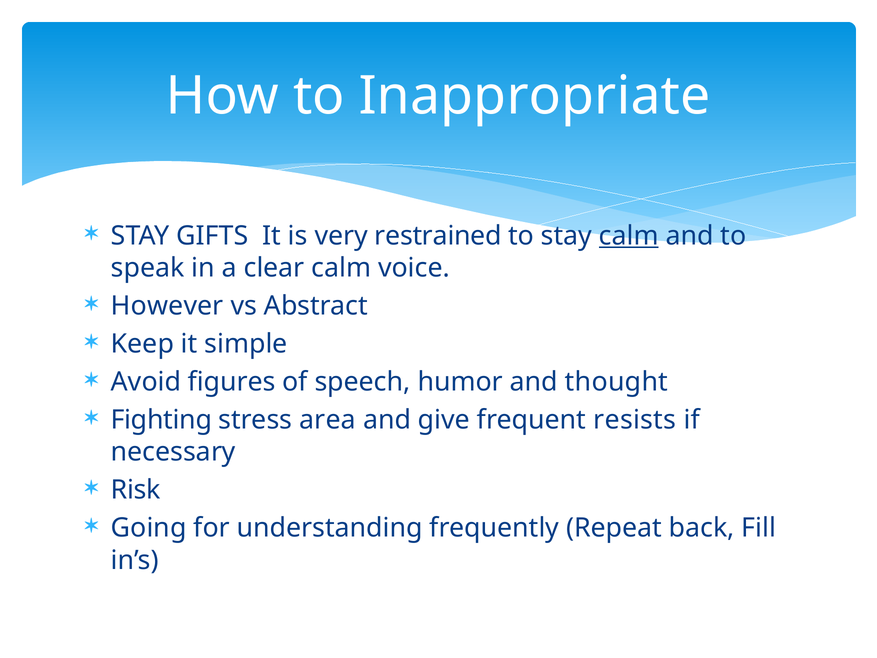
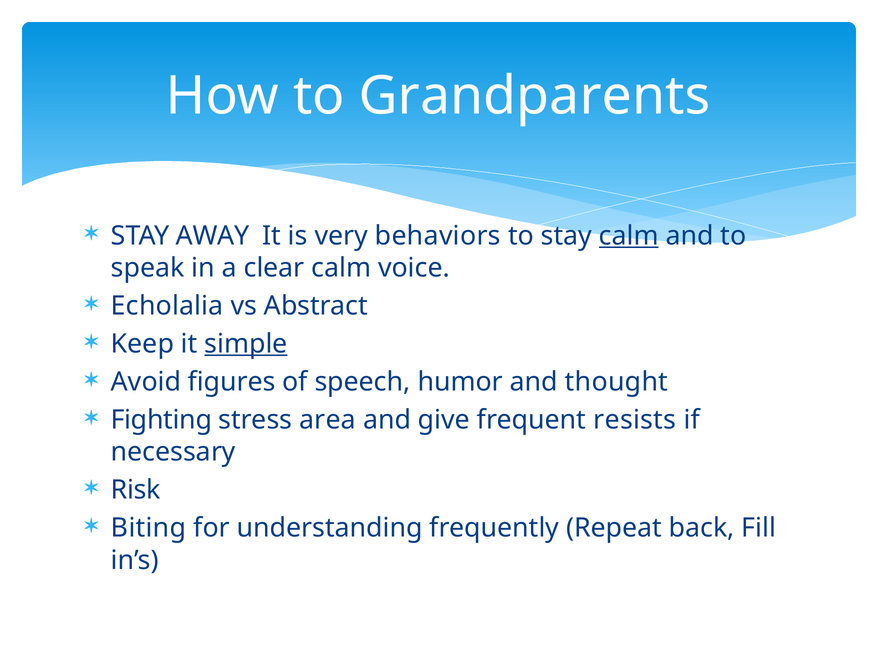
Inappropriate: Inappropriate -> Grandparents
GIFTS: GIFTS -> AWAY
restrained: restrained -> behaviors
However: However -> Echolalia
simple underline: none -> present
Going: Going -> Biting
